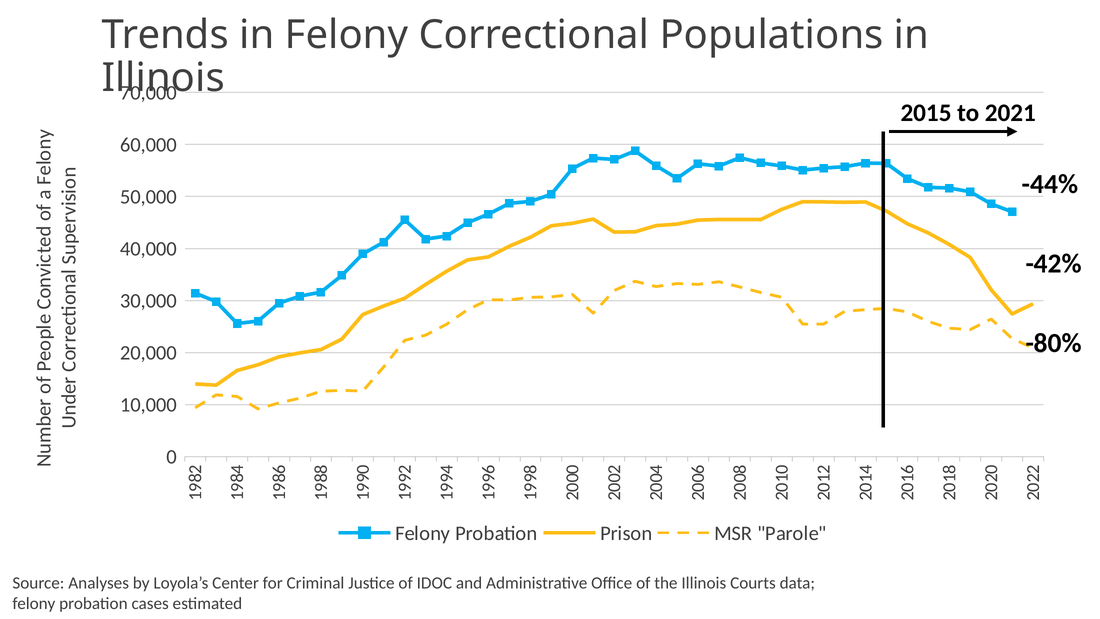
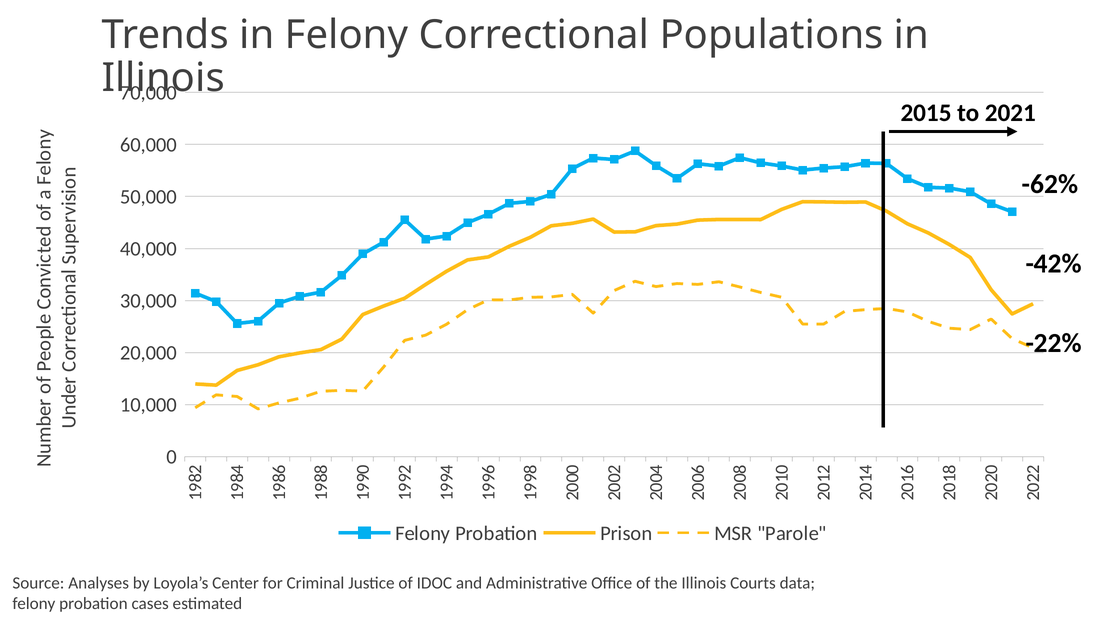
-44%: -44% -> -62%
-80%: -80% -> -22%
